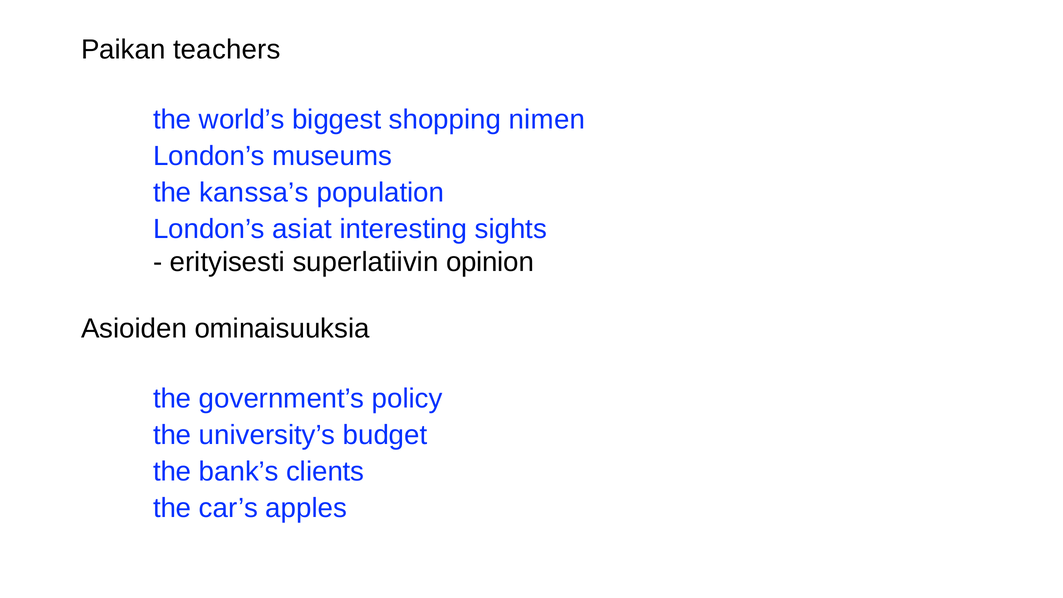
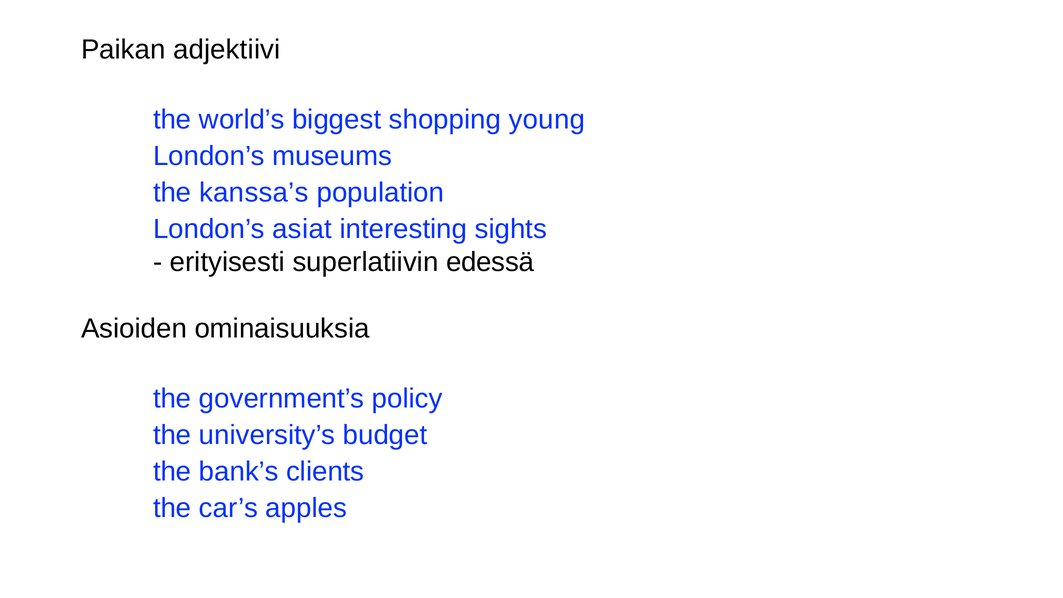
teachers: teachers -> adjektiivi
nimen: nimen -> young
opinion: opinion -> edessä
